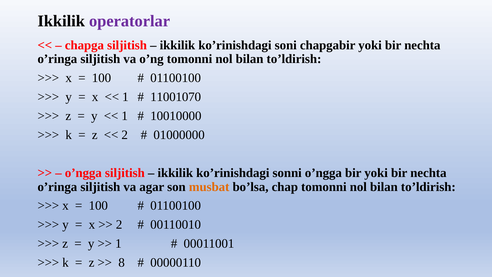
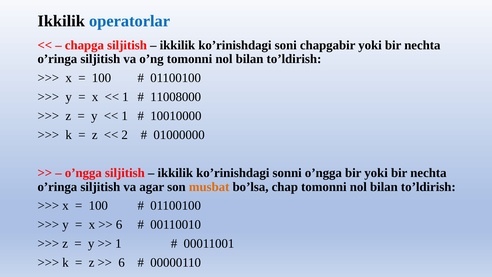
operatorlar colour: purple -> blue
11001070: 11001070 -> 11008000
2 at (119, 225): 2 -> 6
8 at (122, 262): 8 -> 6
